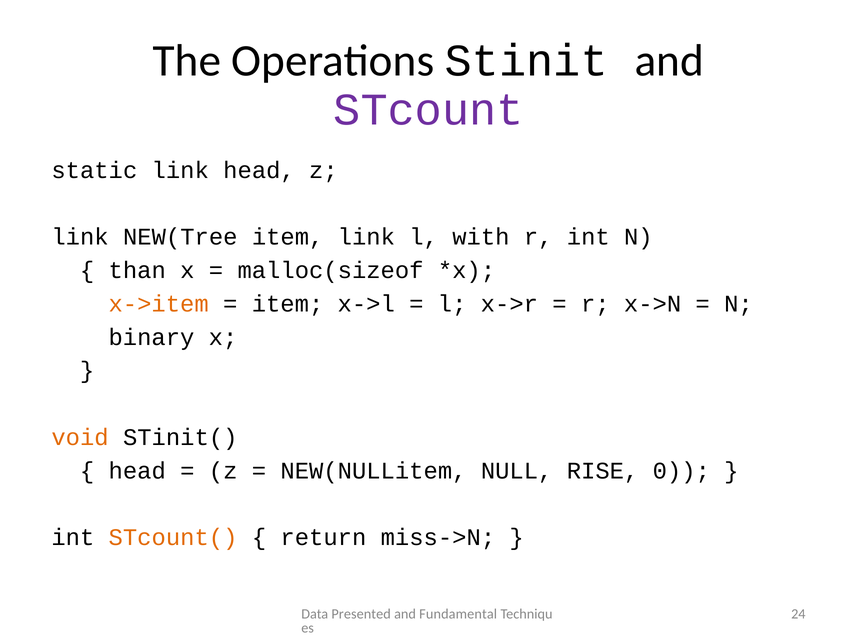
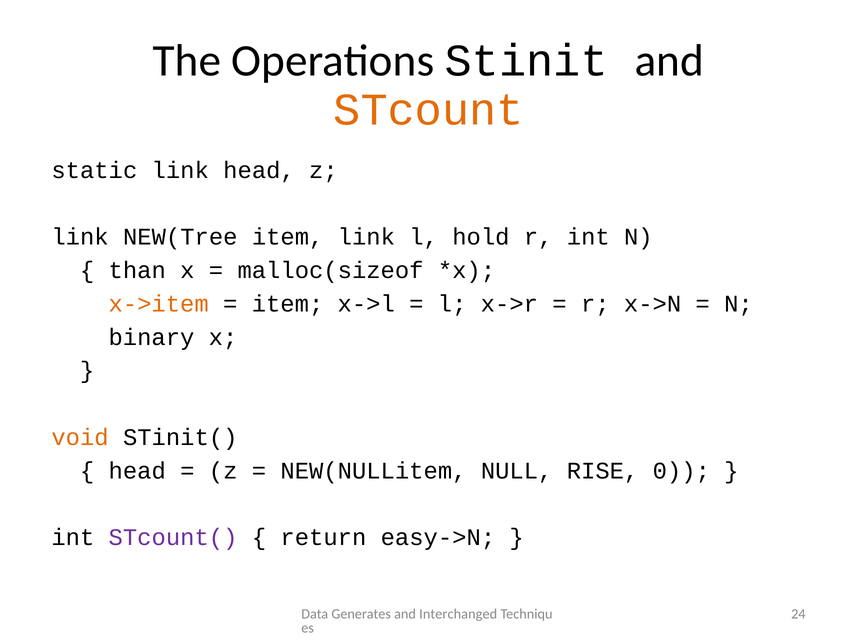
STcount colour: purple -> orange
with: with -> hold
STcount( colour: orange -> purple
miss->N: miss->N -> easy->N
Presented: Presented -> Generates
Fundamental: Fundamental -> Interchanged
